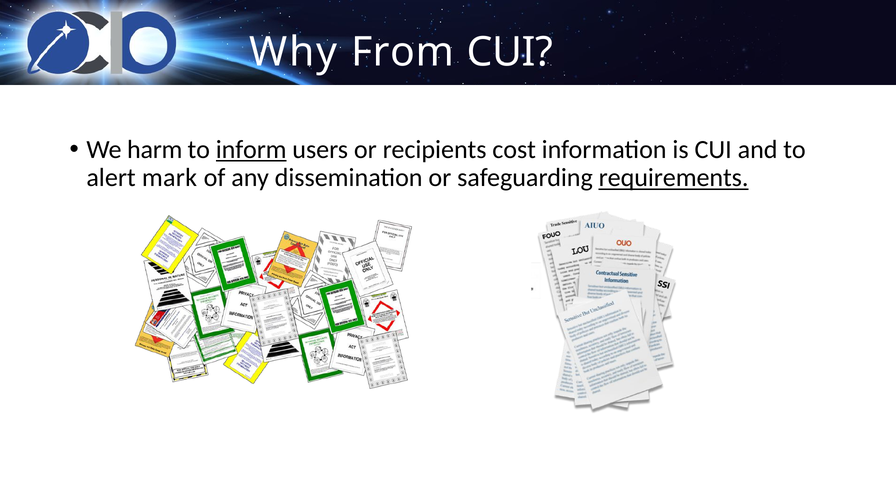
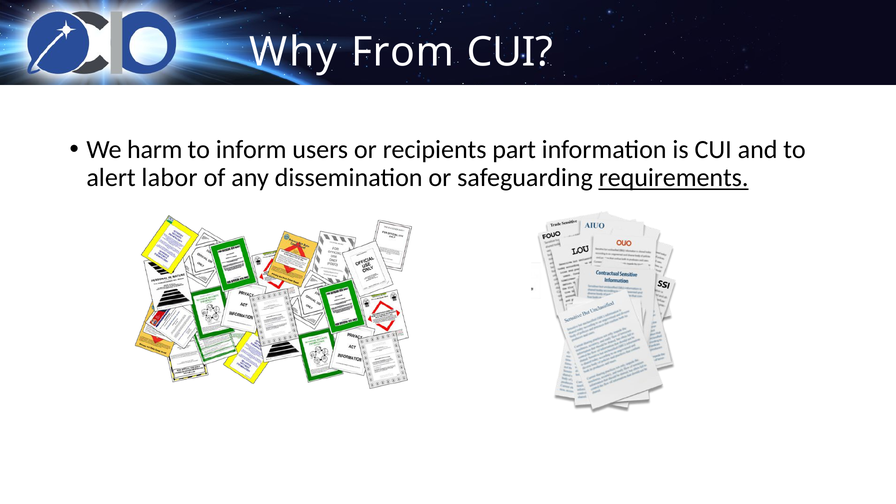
inform underline: present -> none
cost: cost -> part
mark: mark -> labor
